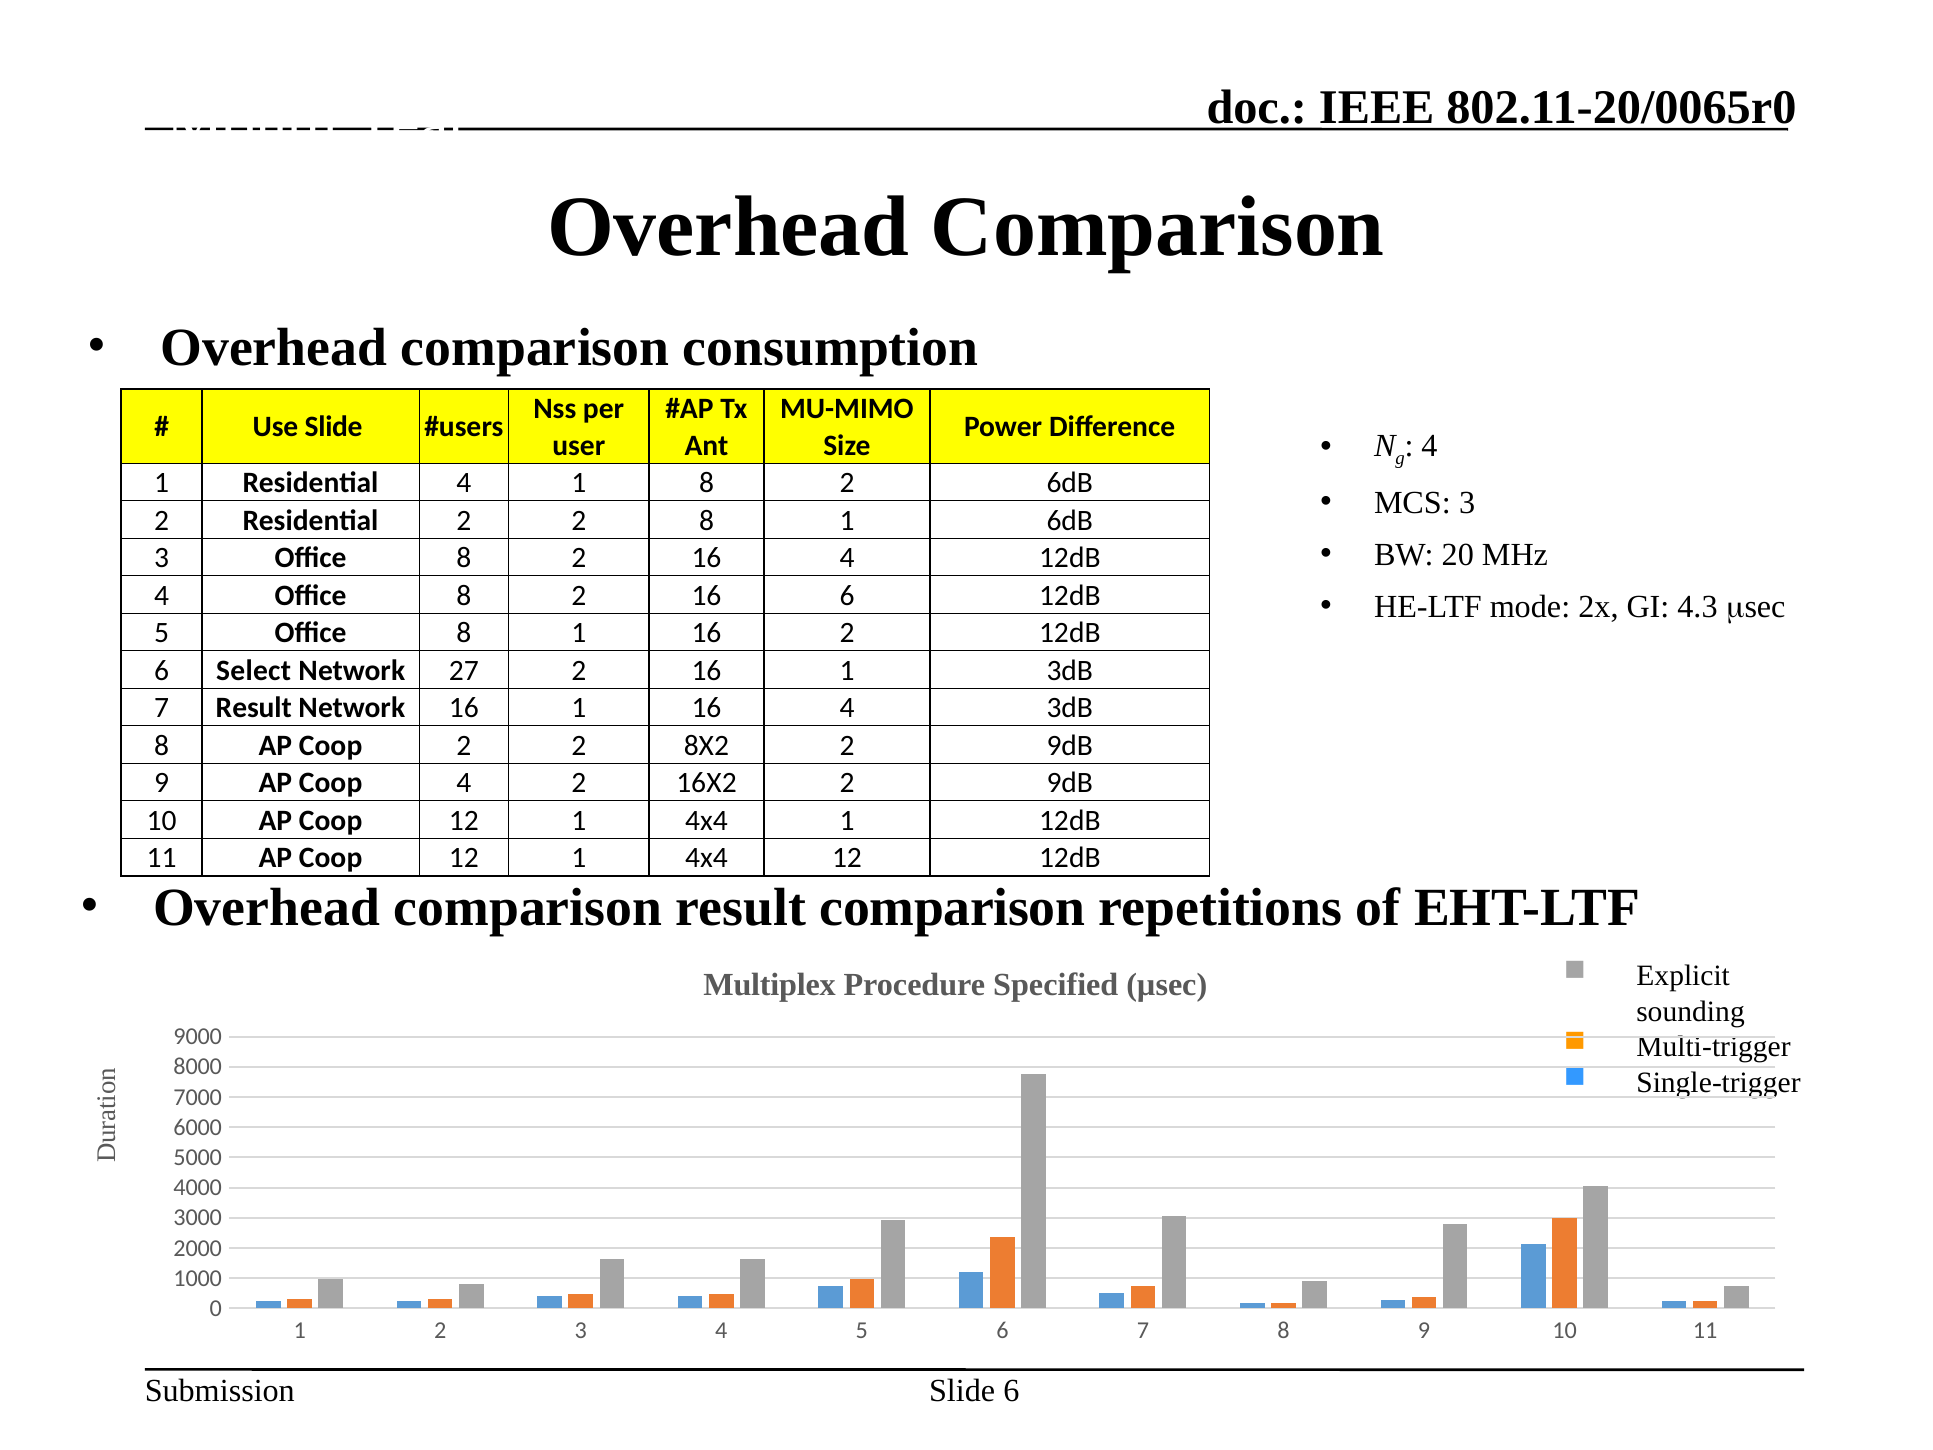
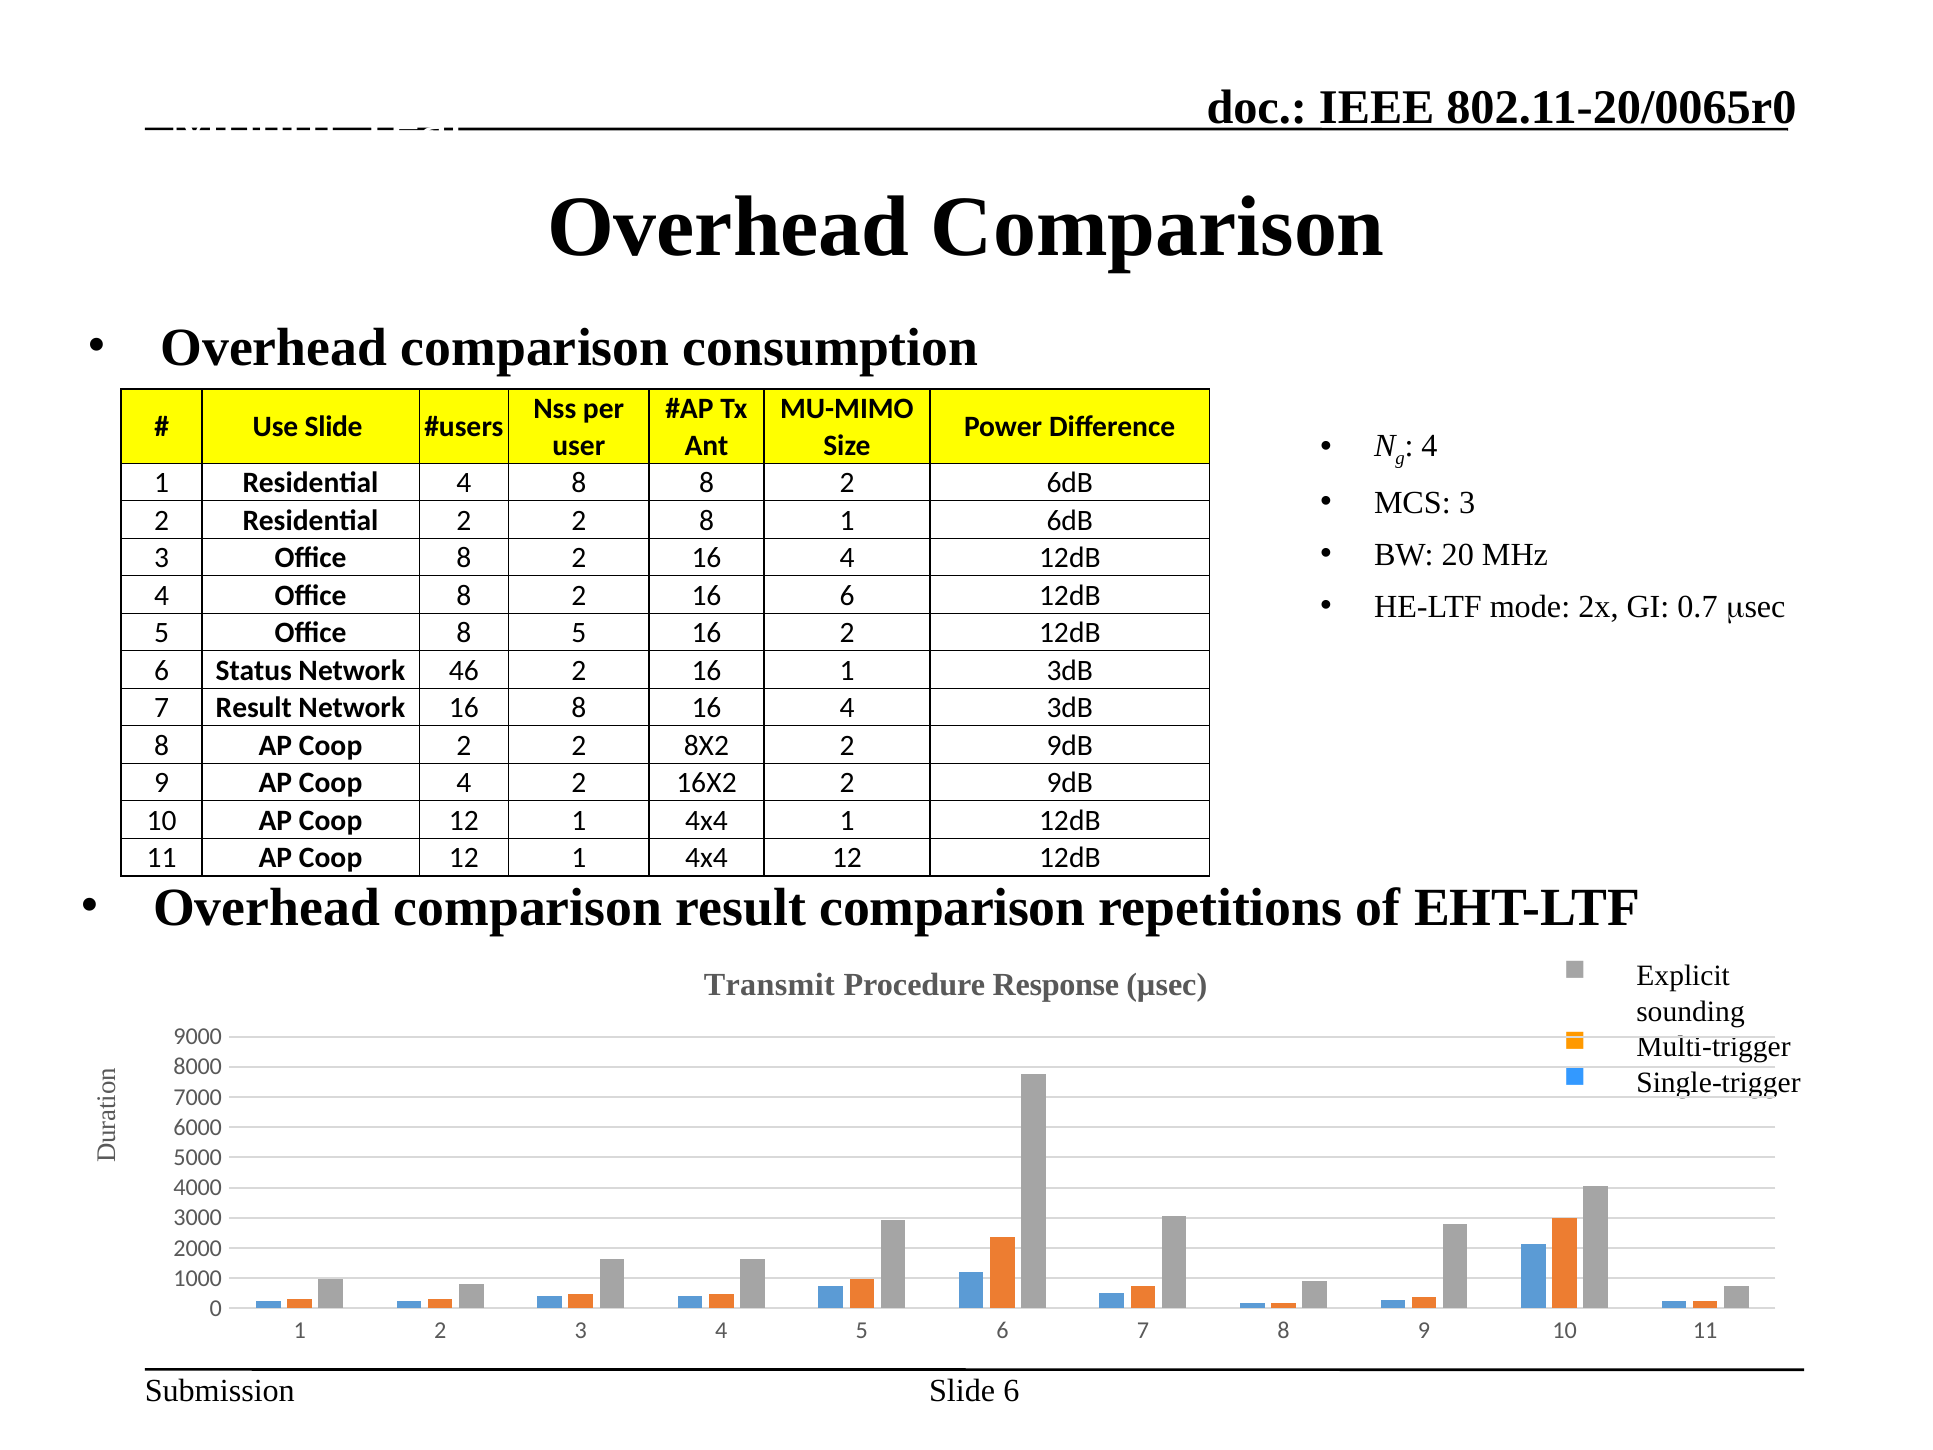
4 1: 1 -> 8
4.3: 4.3 -> 0.7
Office 8 1: 1 -> 5
Select: Select -> Status
27: 27 -> 46
Network 16 1: 1 -> 8
Multiplex: Multiplex -> Transmit
Specified: Specified -> Response
